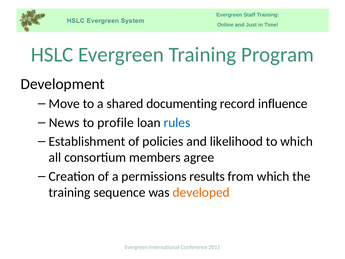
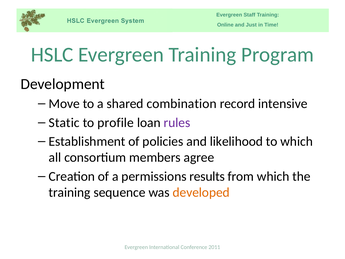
documenting: documenting -> combination
influence: influence -> intensive
News: News -> Static
rules colour: blue -> purple
